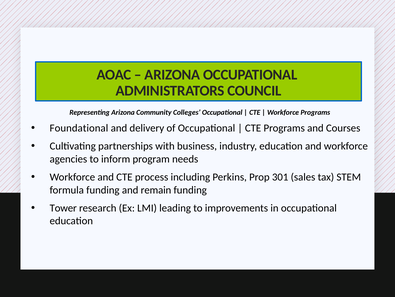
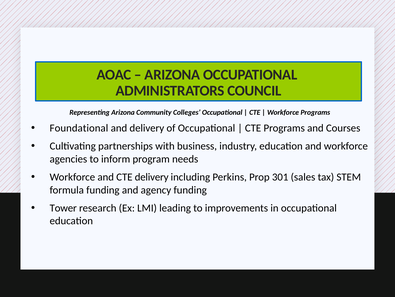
CTE process: process -> delivery
remain: remain -> agency
